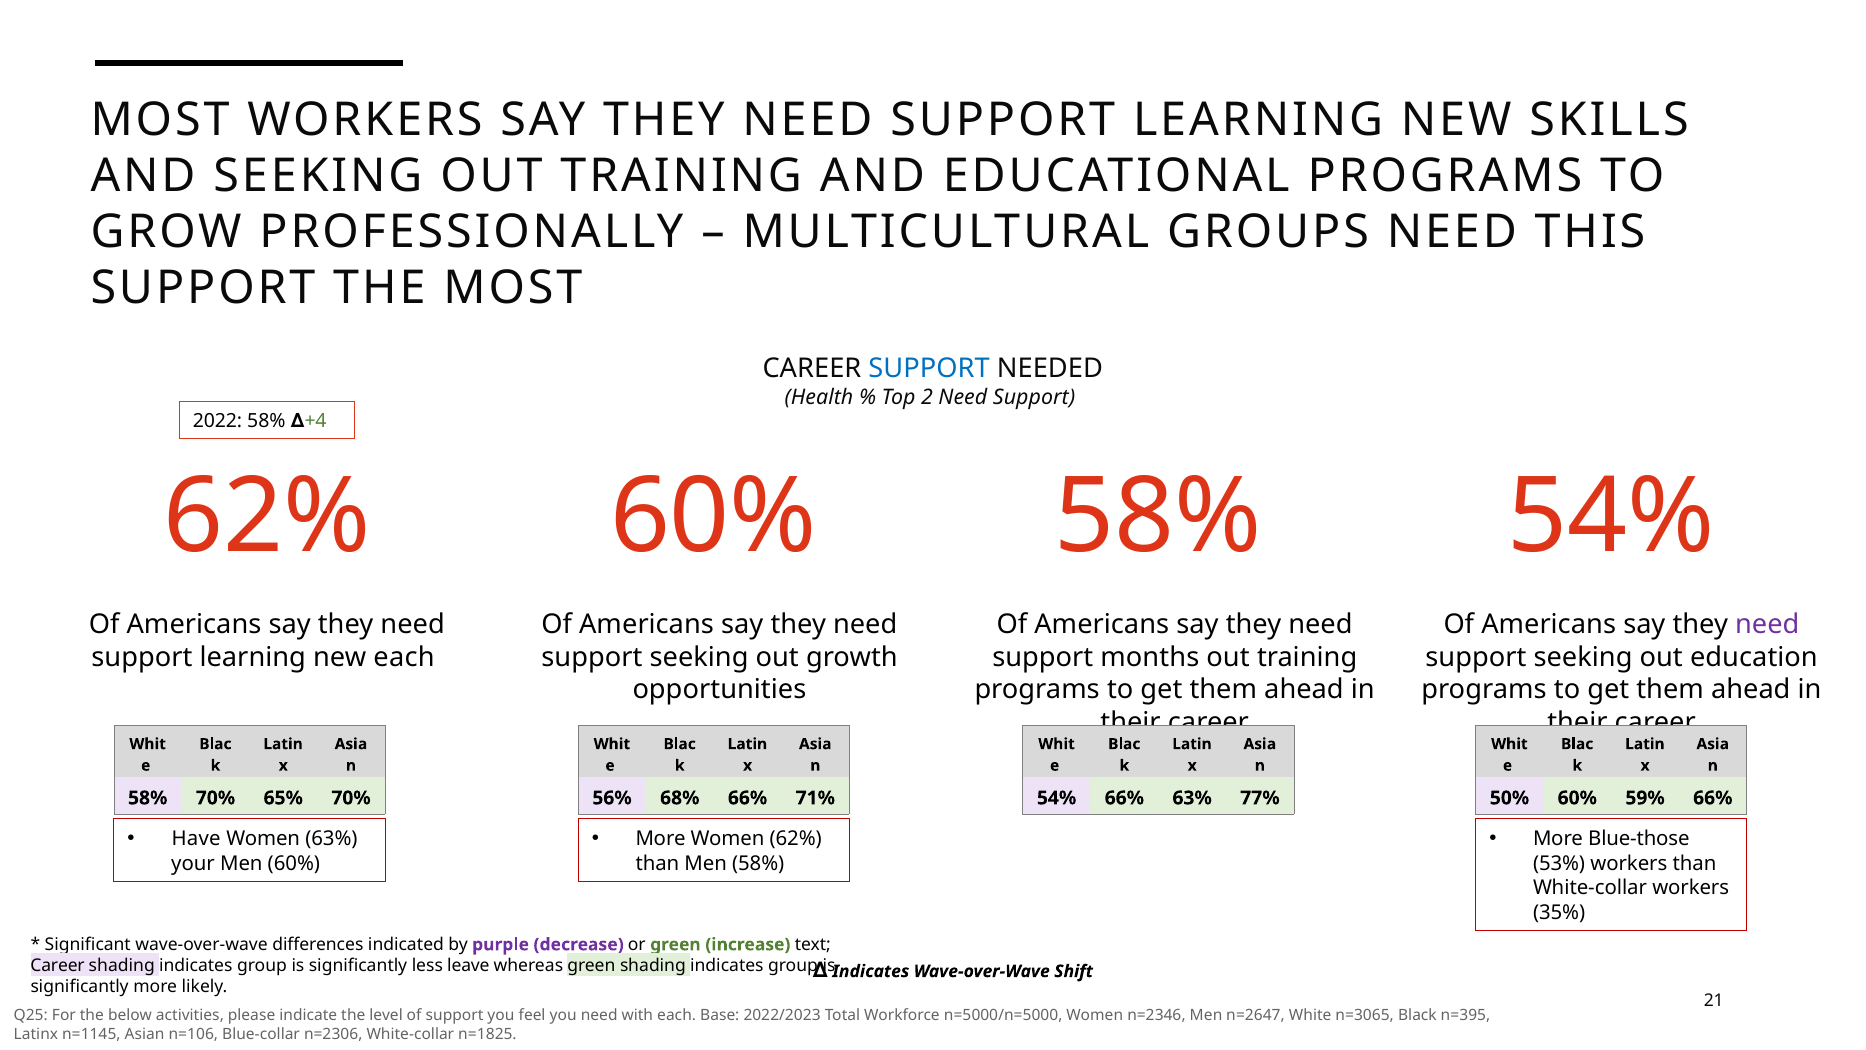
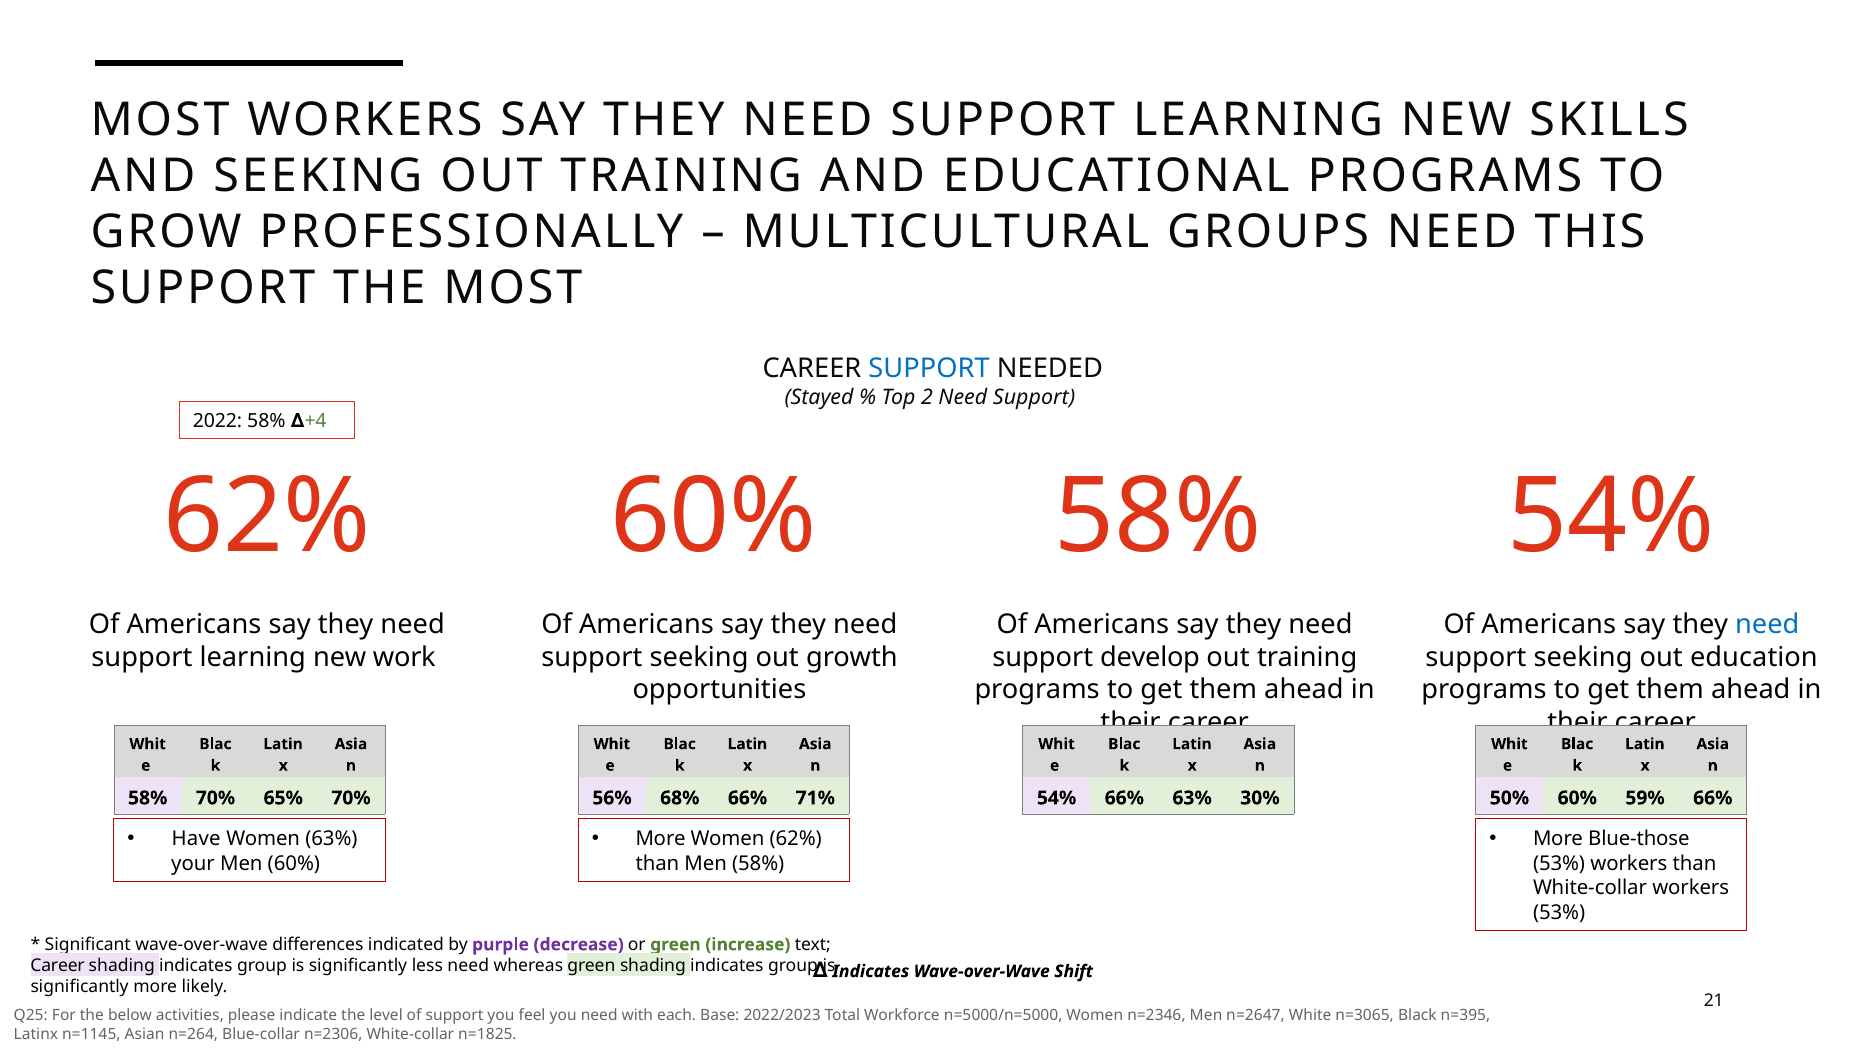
Health: Health -> Stayed
need at (1767, 624) colour: purple -> blue
new each: each -> work
months: months -> develop
77%: 77% -> 30%
35% at (1559, 912): 35% -> 53%
less leave: leave -> need
n=106: n=106 -> n=264
